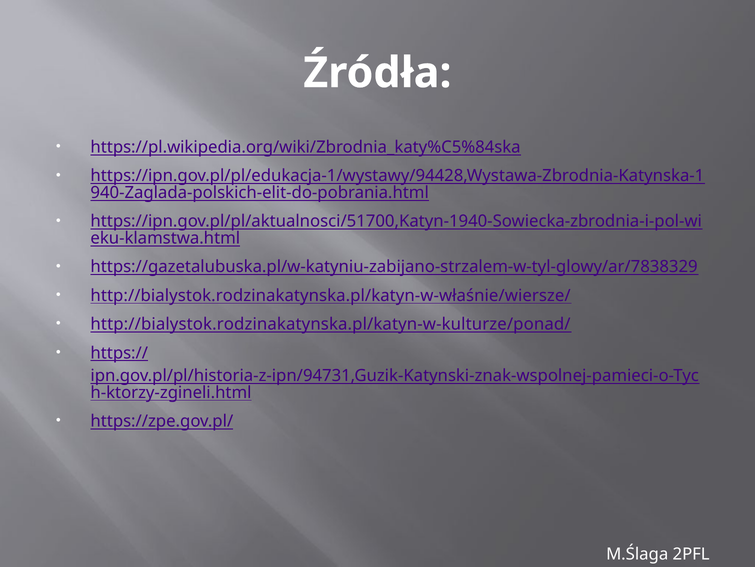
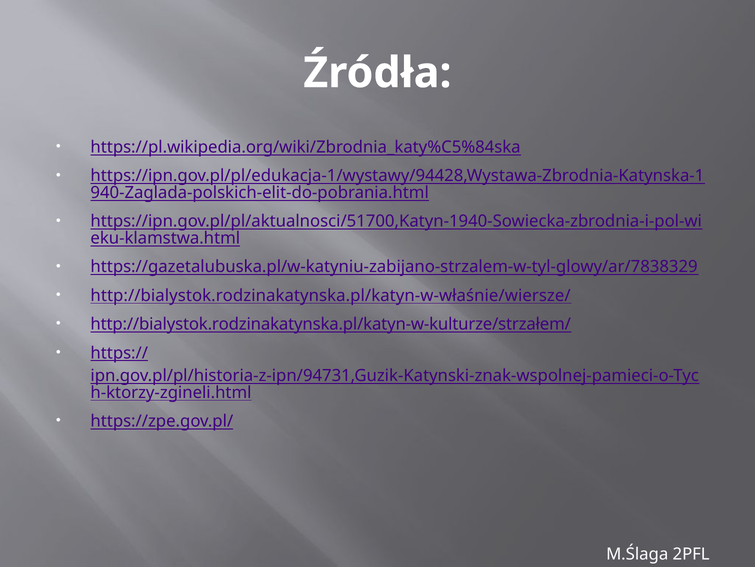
http://bialystok.rodzinakatynska.pl/katyn-w-kulturze/ponad/: http://bialystok.rodzinakatynska.pl/katyn-w-kulturze/ponad/ -> http://bialystok.rodzinakatynska.pl/katyn-w-kulturze/strzałem/
